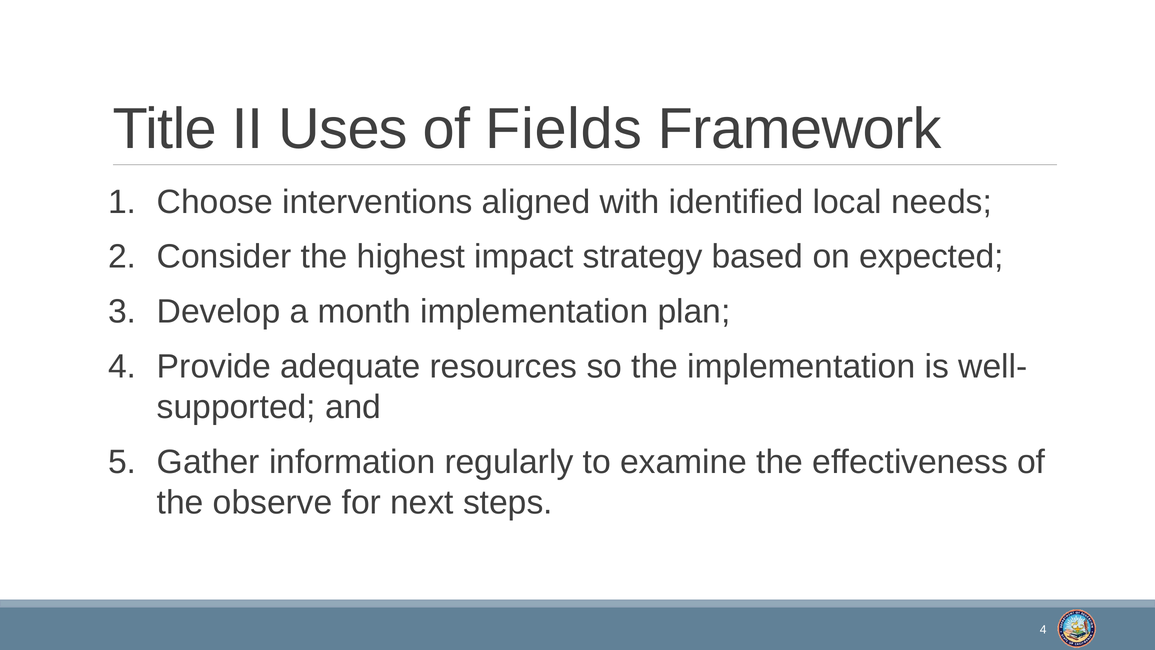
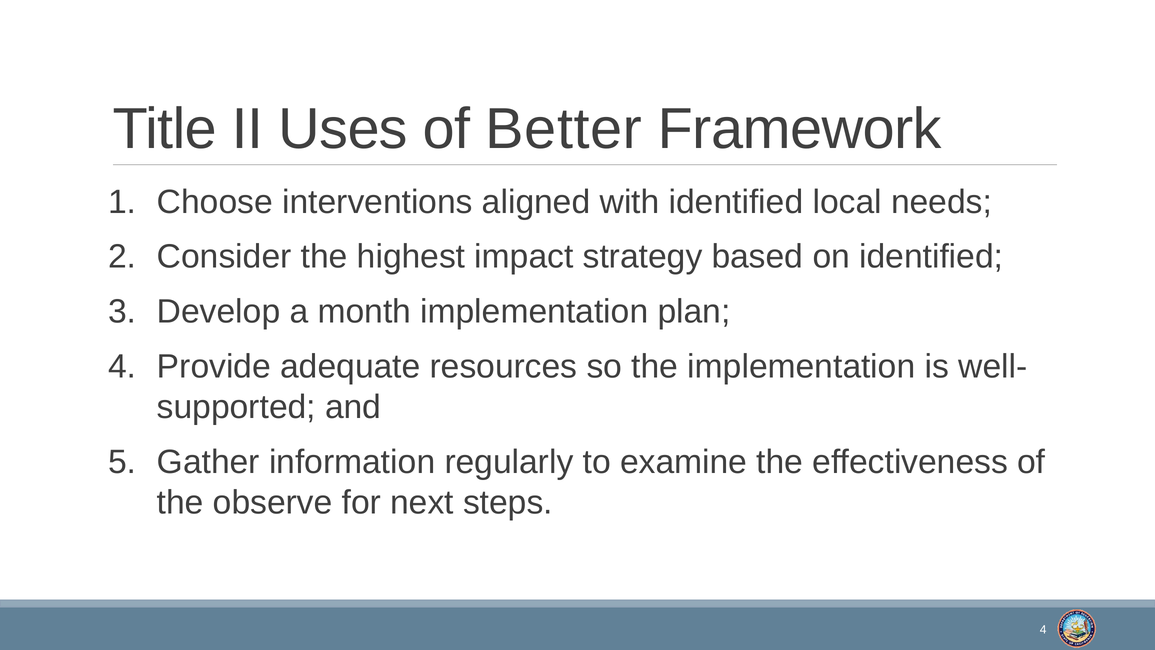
Fields: Fields -> Better
on expected: expected -> identified
